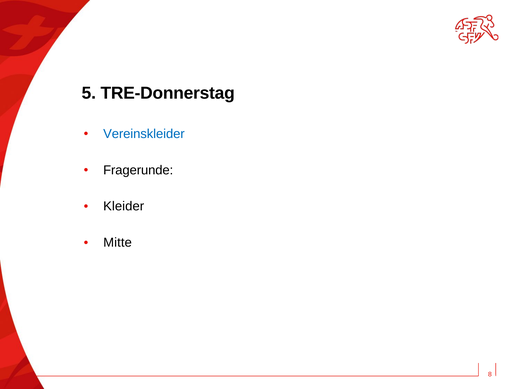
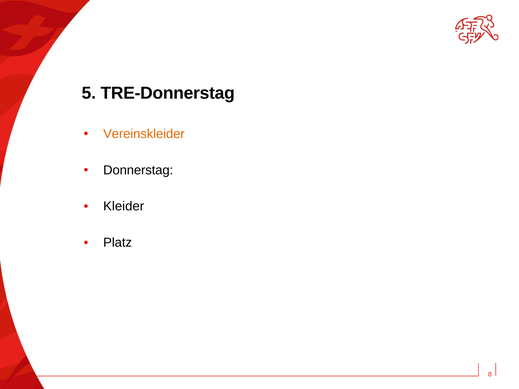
Vereinskleider colour: blue -> orange
Fragerunde: Fragerunde -> Donnerstag
Mitte: Mitte -> Platz
